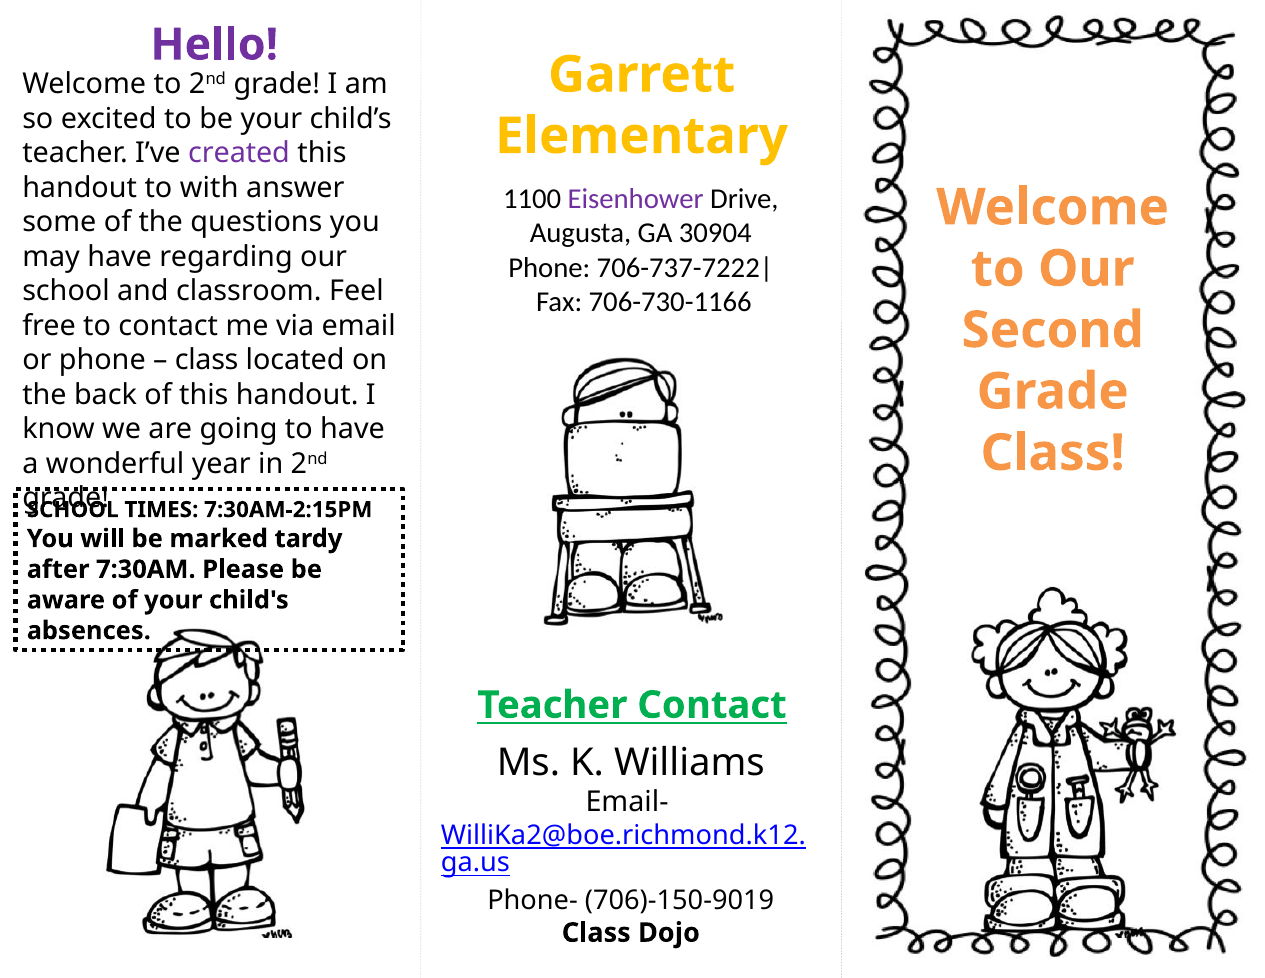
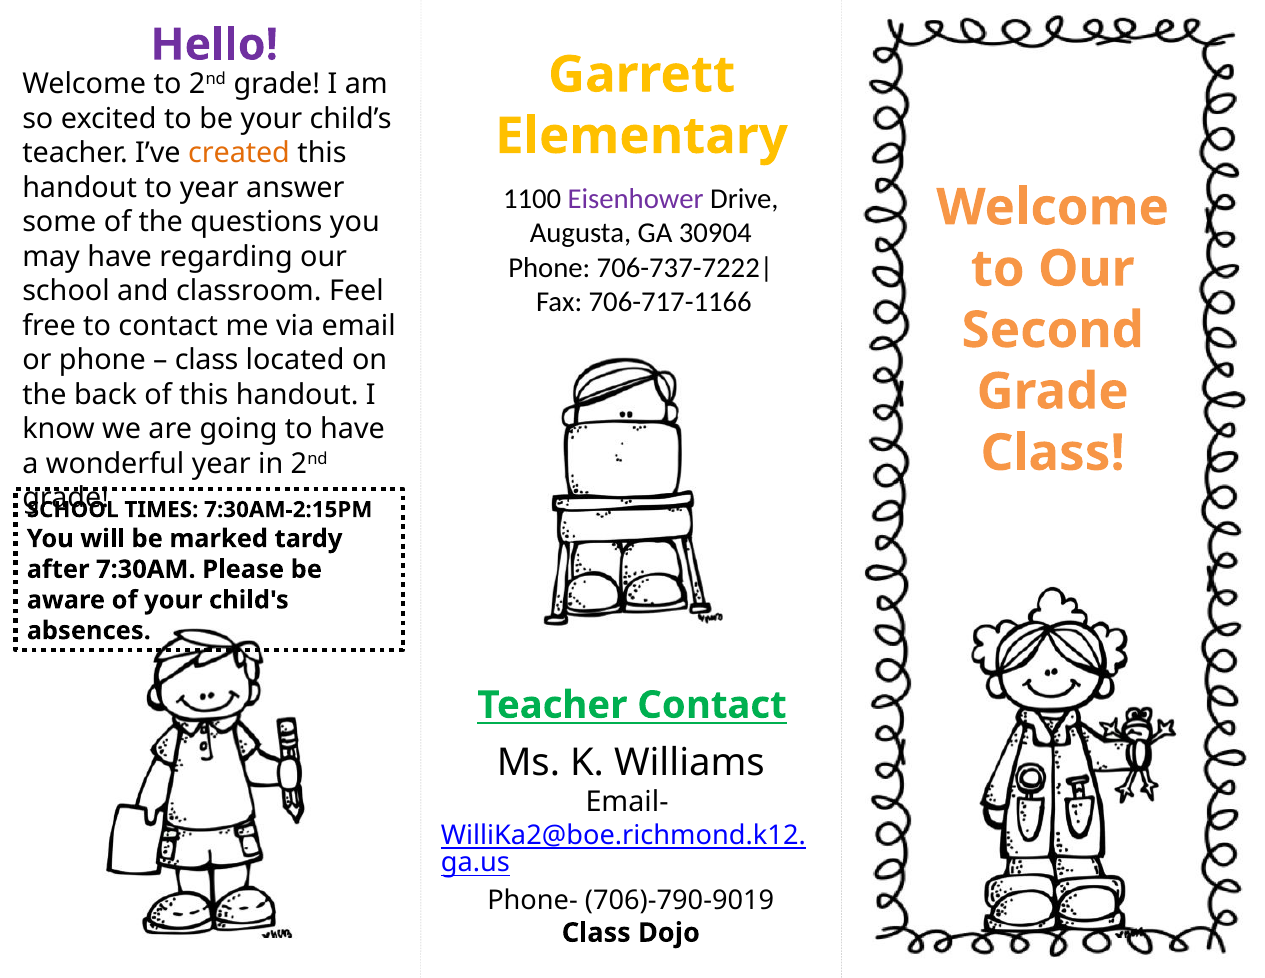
created colour: purple -> orange
to with: with -> year
706-730-1166: 706-730-1166 -> 706-717-1166
706)-150-9019: 706)-150-9019 -> 706)-790-9019
